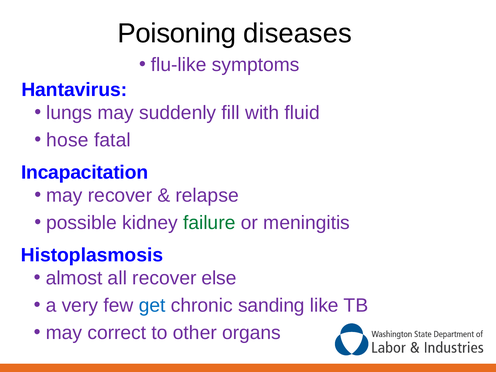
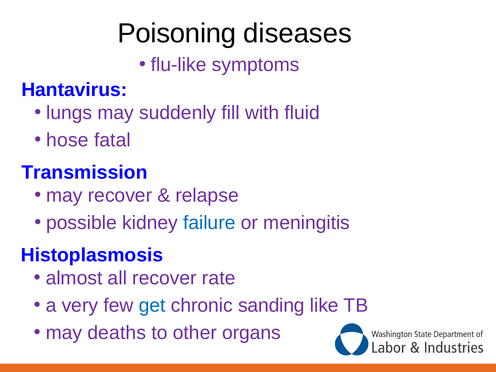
Incapacitation: Incapacitation -> Transmission
failure colour: green -> blue
else: else -> rate
correct: correct -> deaths
